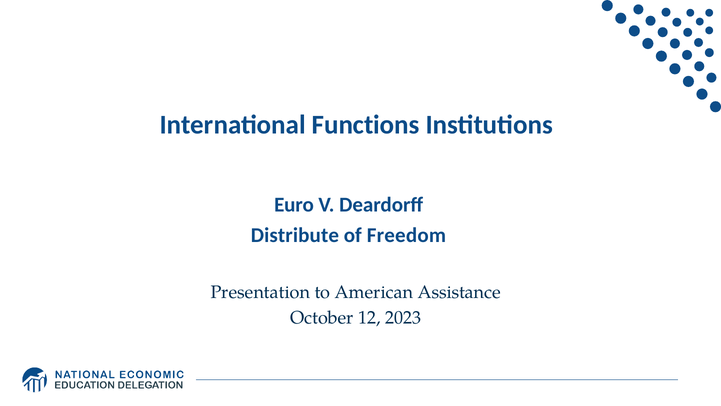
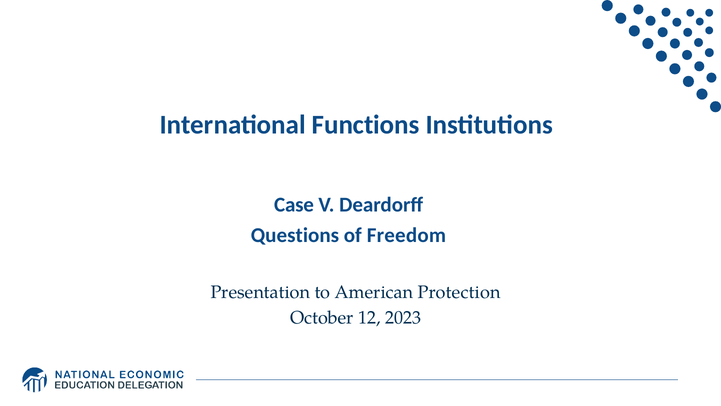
Euro: Euro -> Case
Distribute: Distribute -> Questions
Assistance: Assistance -> Protection
